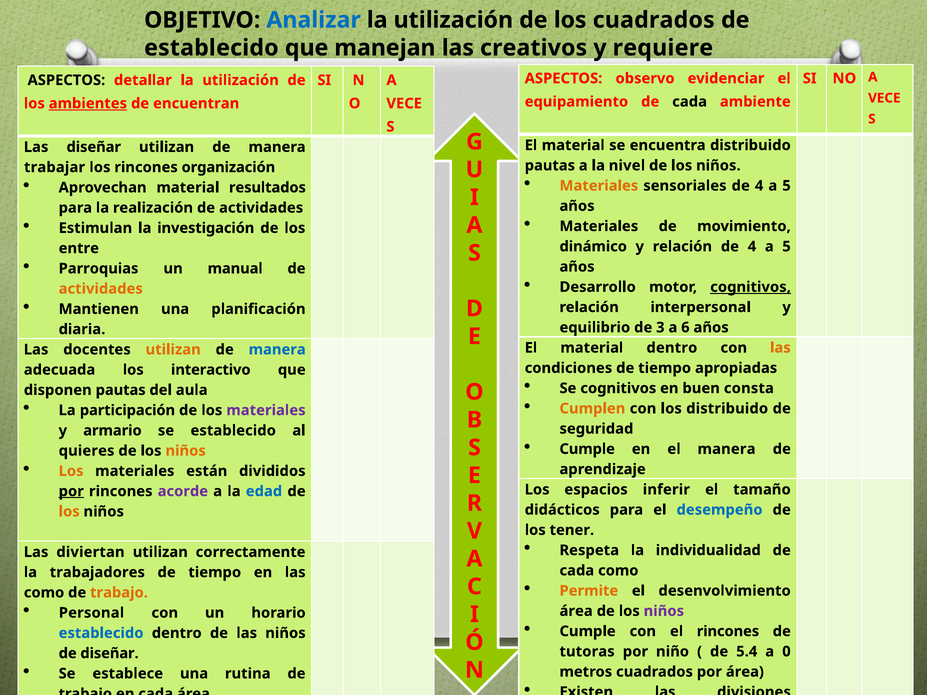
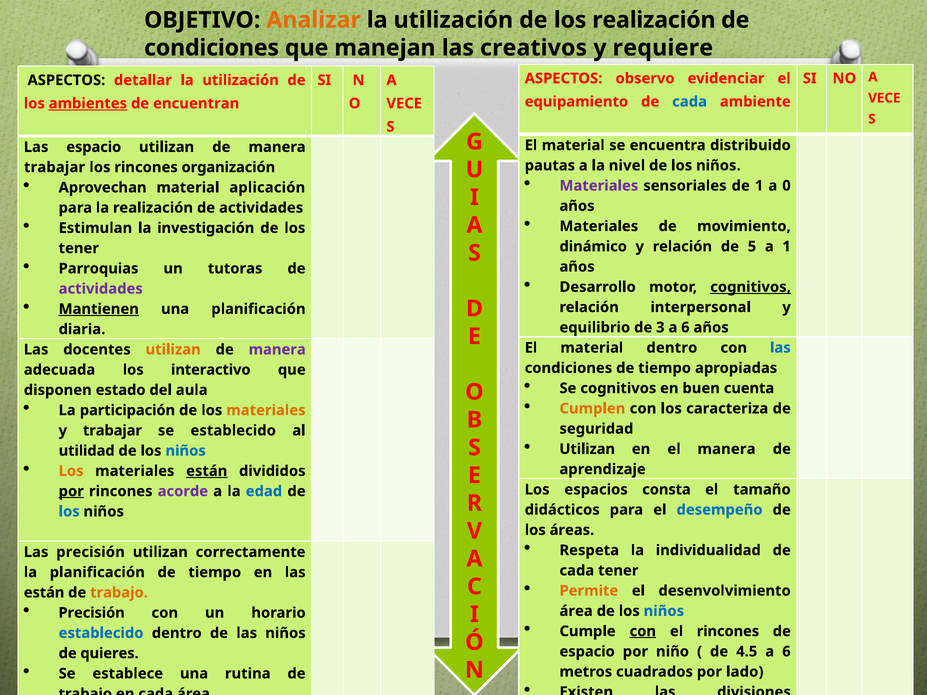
Analizar colour: blue -> orange
los cuadrados: cuadrados -> realización
establecido at (211, 48): establecido -> condiciones
cada at (690, 102) colour: black -> blue
Las diseñar: diseñar -> espacio
Materiales at (599, 186) colour: orange -> purple
sensoriales de 4: 4 -> 1
5 at (786, 186): 5 -> 0
resultados: resultados -> aplicación
relación de 4: 4 -> 5
5 at (787, 247): 5 -> 1
entre at (79, 248): entre -> tener
manual: manual -> tutoras
actividades at (101, 289) colour: orange -> purple
Mantienen underline: none -> present
las at (780, 348) colour: orange -> blue
manera at (277, 350) colour: blue -> purple
consta: consta -> cuenta
disponen pautas: pautas -> estado
los distribuido: distribuido -> caracteriza
materiales at (266, 410) colour: purple -> orange
y armario: armario -> trabajar
Cumple at (587, 449): Cumple -> Utilizan
quieres: quieres -> utilidad
niños at (186, 451) colour: orange -> blue
están at (207, 471) underline: none -> present
inferir: inferir -> consta
los at (69, 512) colour: orange -> blue
los tener: tener -> áreas
Las diviertan: diviertan -> precisión
cada como: como -> tener
la trabajadores: trabajadores -> planificación
como at (44, 593): como -> están
Personal at (91, 613): Personal -> Precisión
niños at (664, 611) colour: purple -> blue
con at (643, 631) underline: none -> present
tutoras at (587, 652): tutoras -> espacio
5.4: 5.4 -> 4.5
0 at (786, 652): 0 -> 6
de diseñar: diseñar -> quieres
por área: área -> lado
